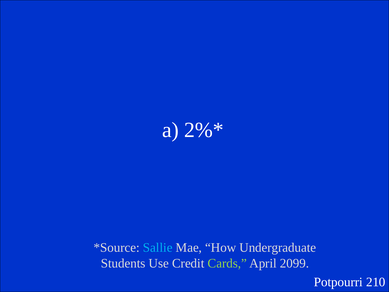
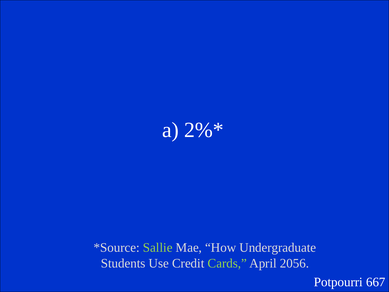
Sallie colour: light blue -> light green
2099: 2099 -> 2056
210: 210 -> 667
